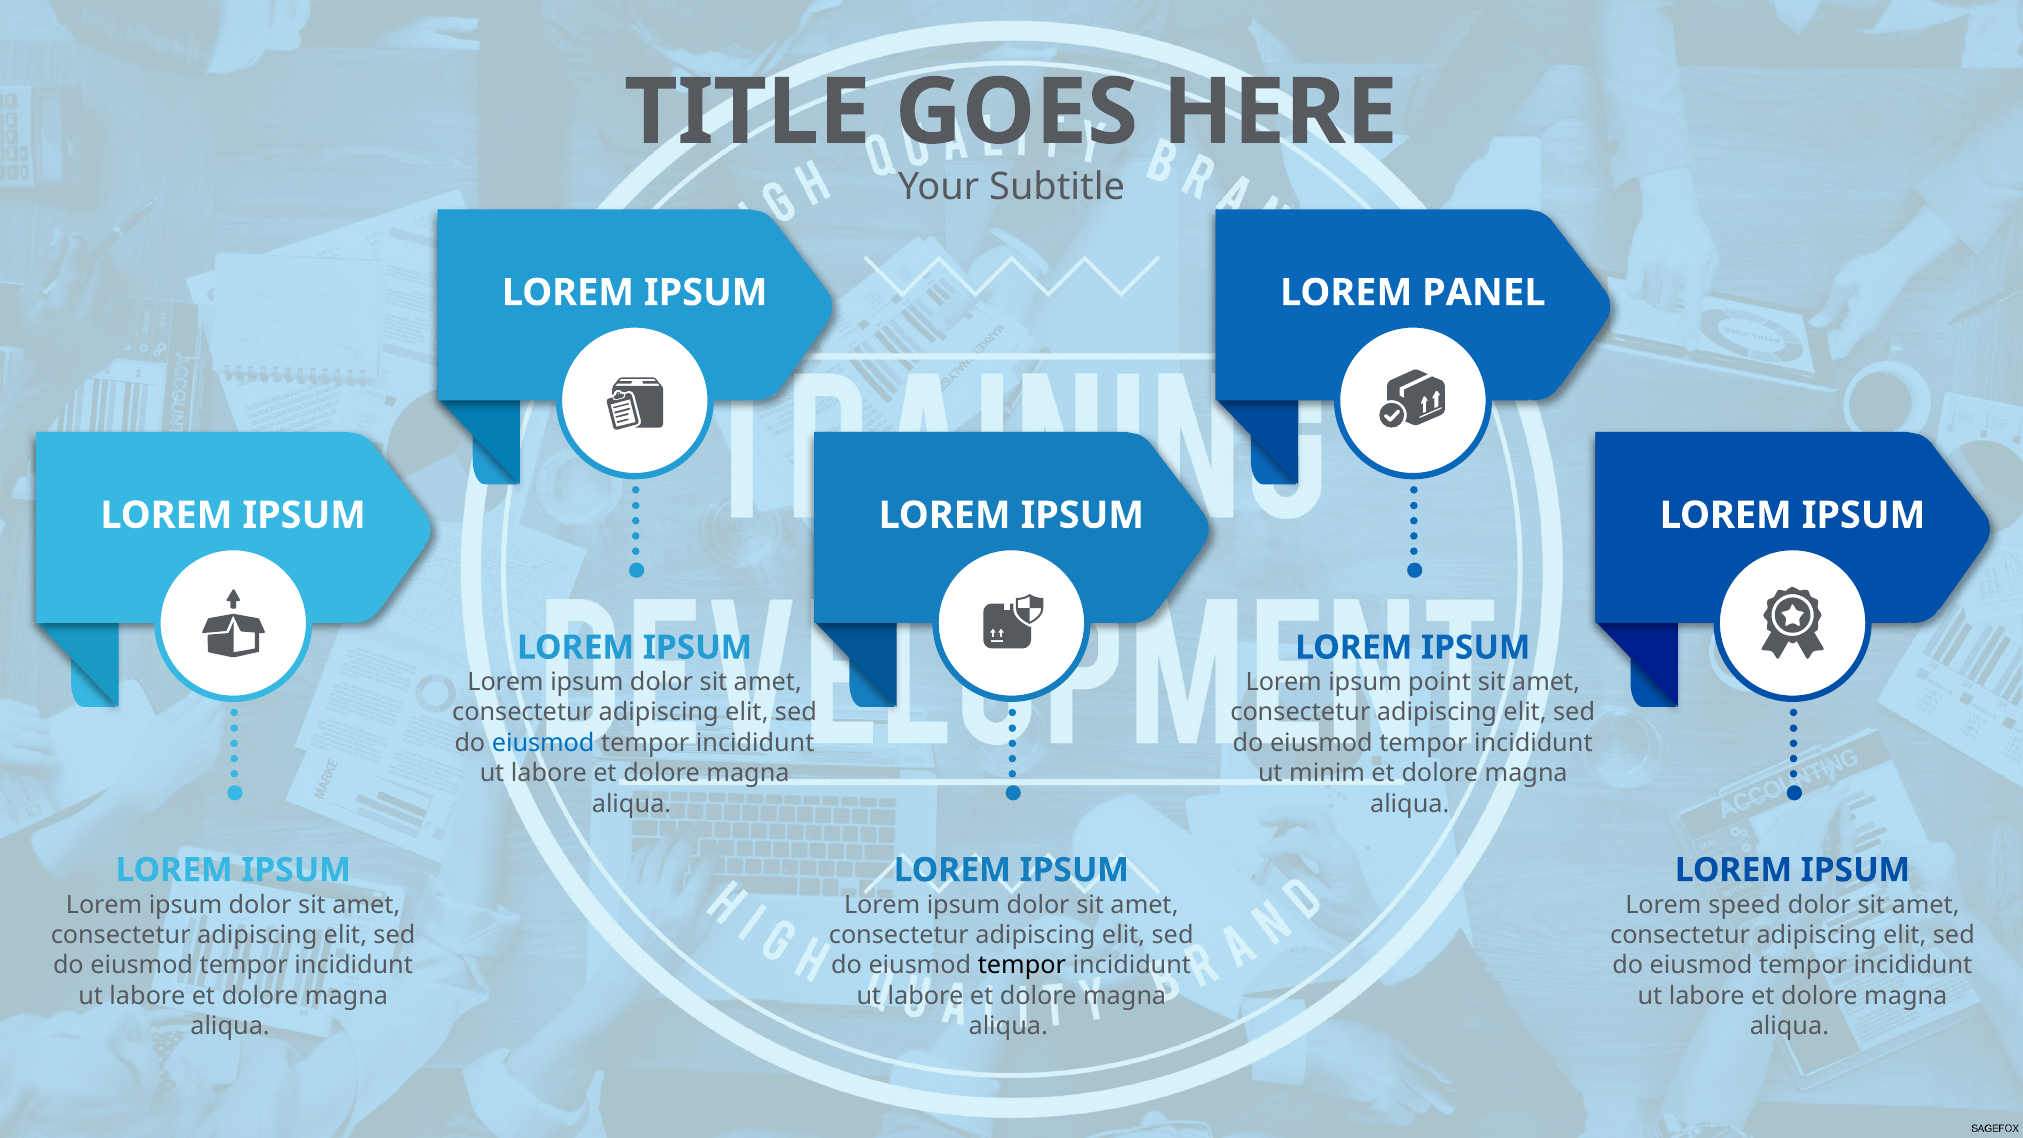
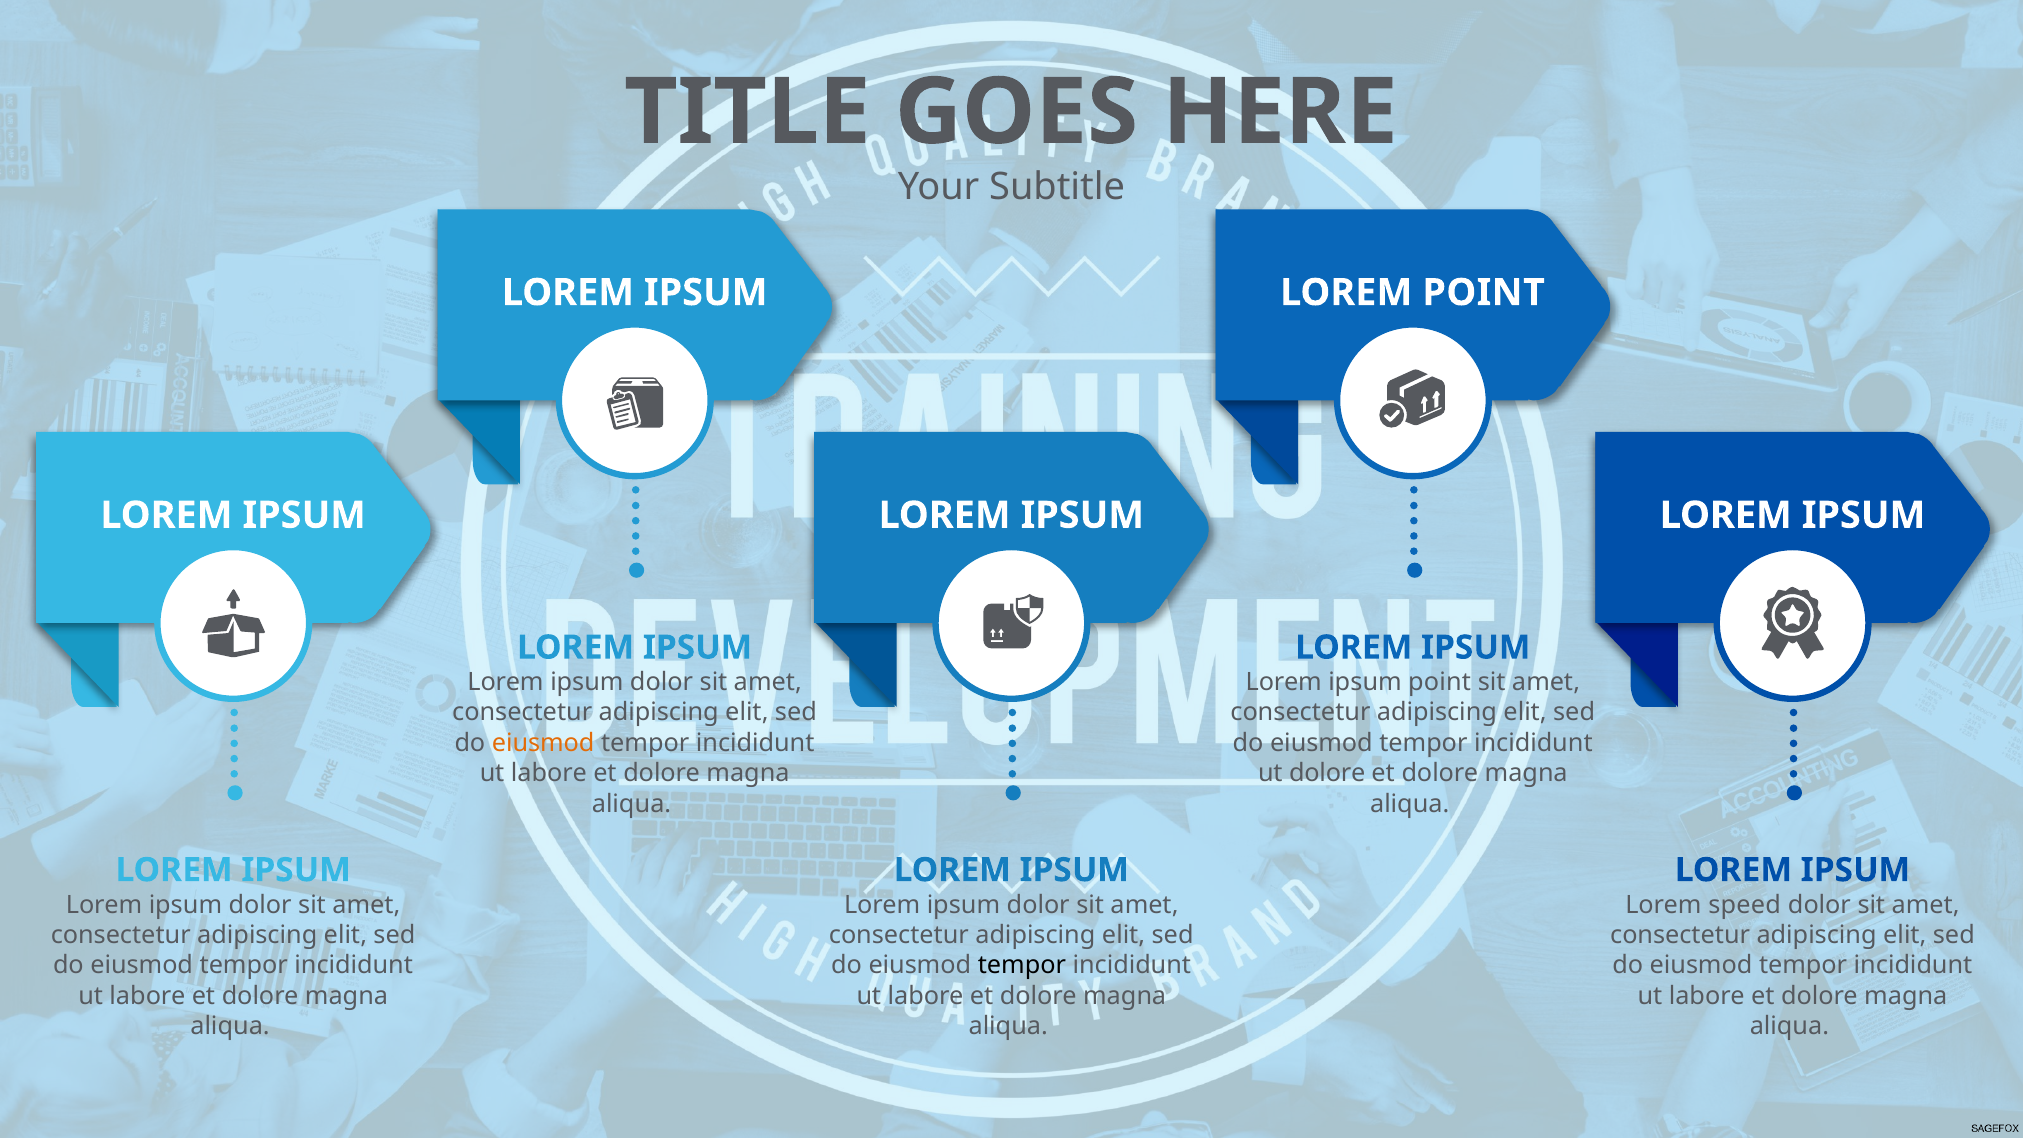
LOREM PANEL: PANEL -> POINT
eiusmod at (543, 743) colour: blue -> orange
ut minim: minim -> dolore
